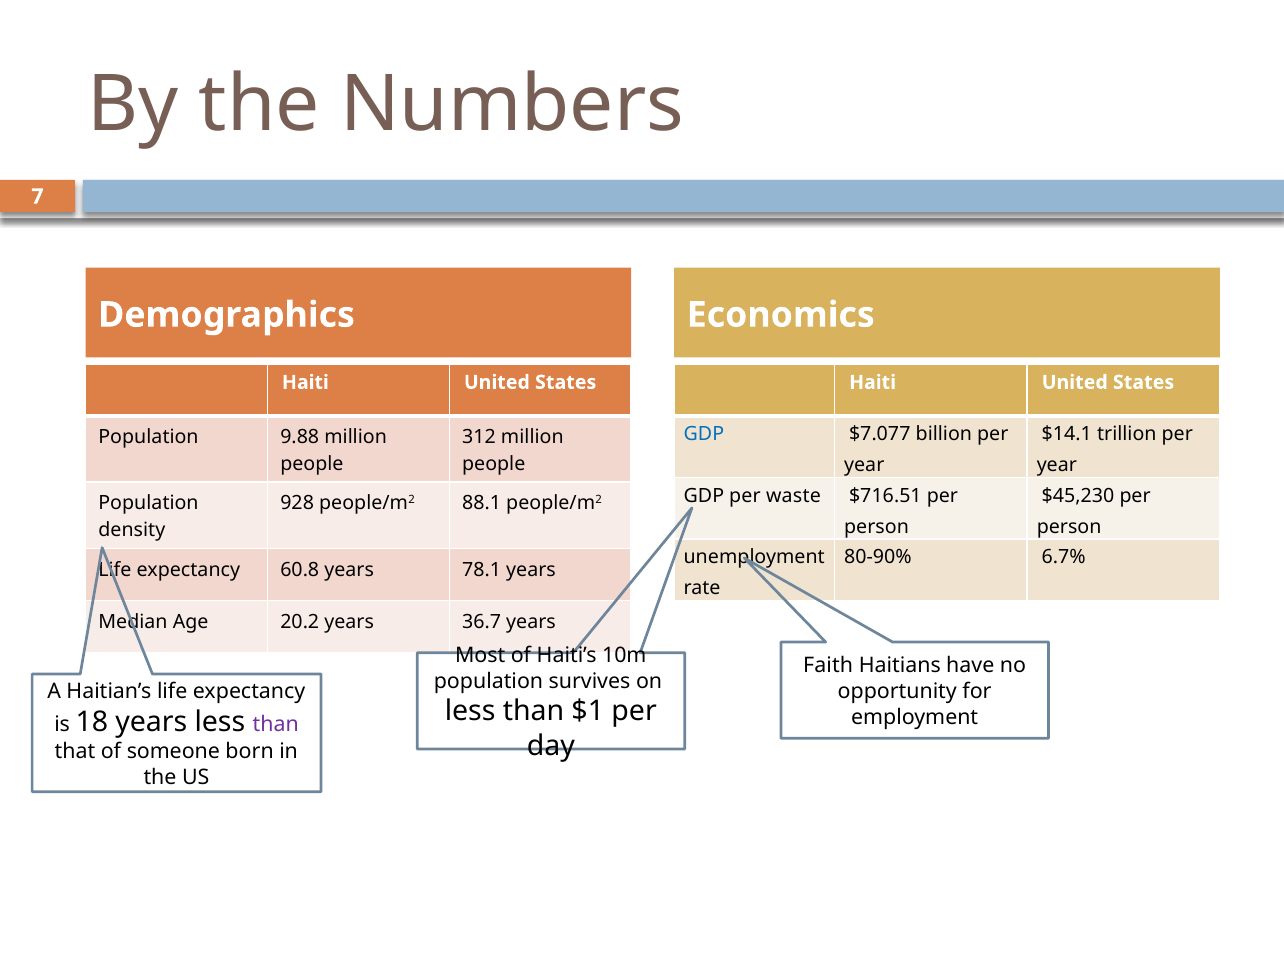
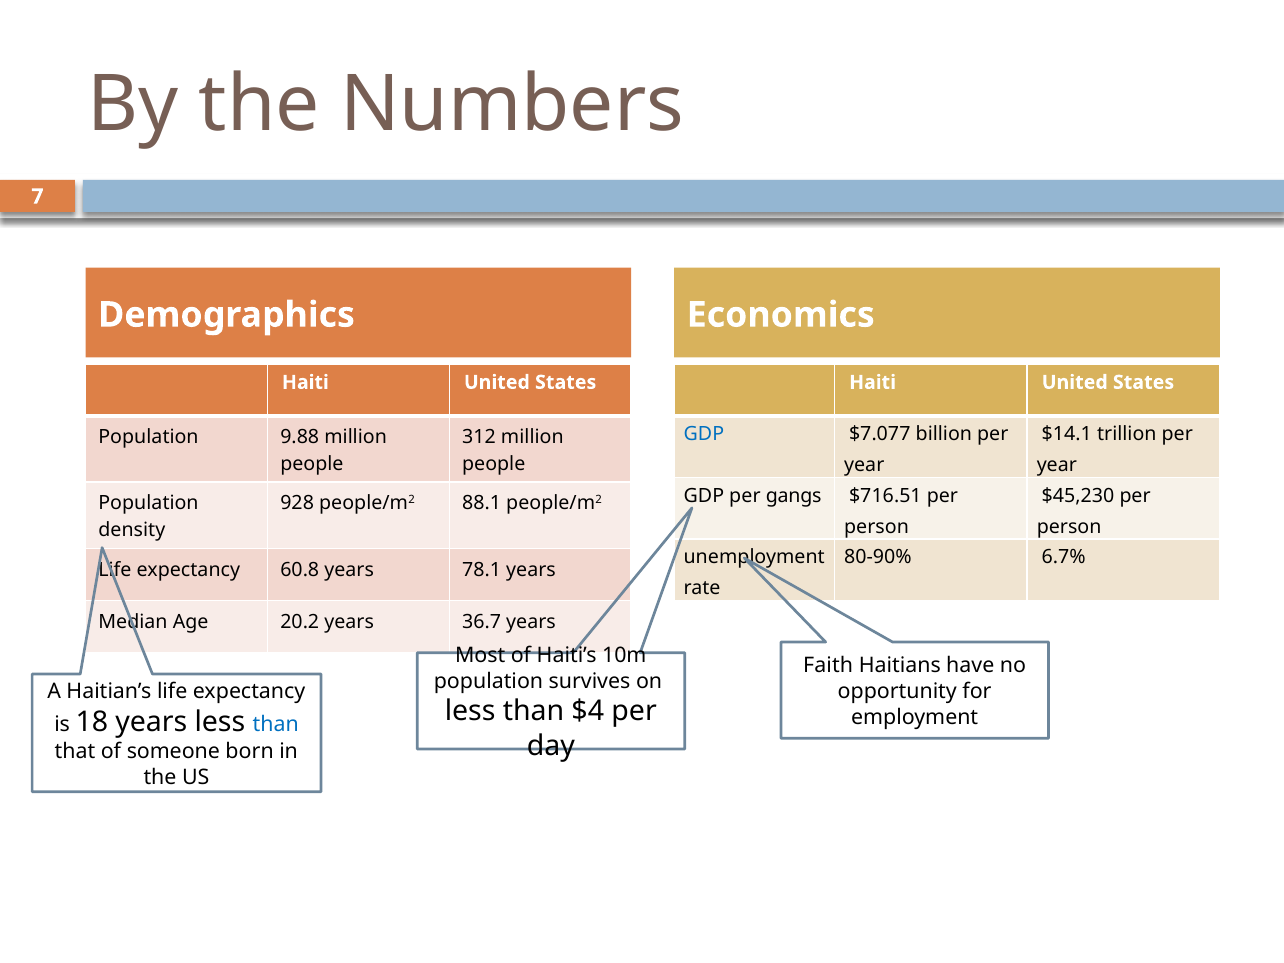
waste: waste -> gangs
$1: $1 -> $4
than at (276, 724) colour: purple -> blue
